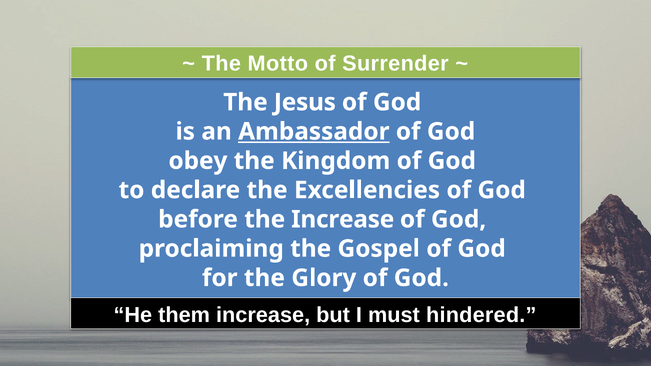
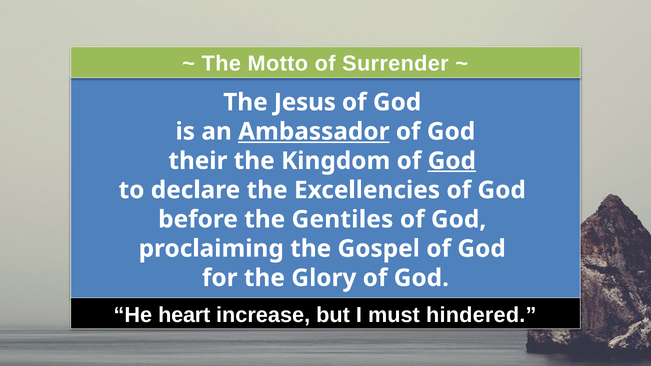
obey: obey -> their
God at (452, 161) underline: none -> present
the Increase: Increase -> Gentiles
them: them -> heart
